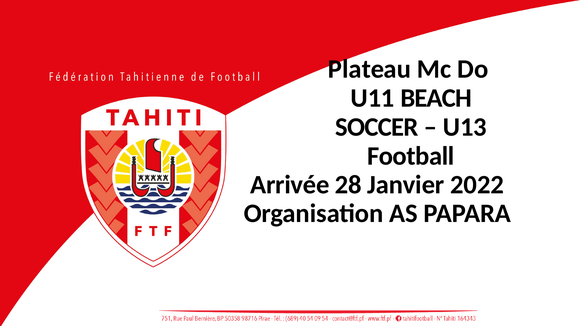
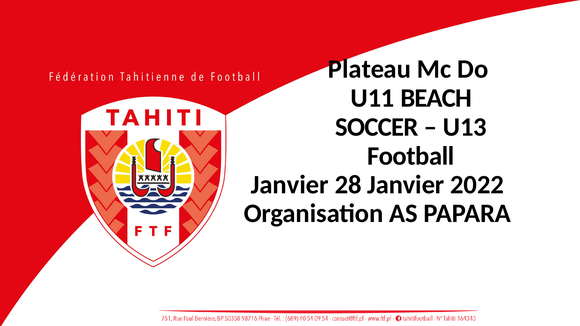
Arrivée at (290, 185): Arrivée -> Janvier
